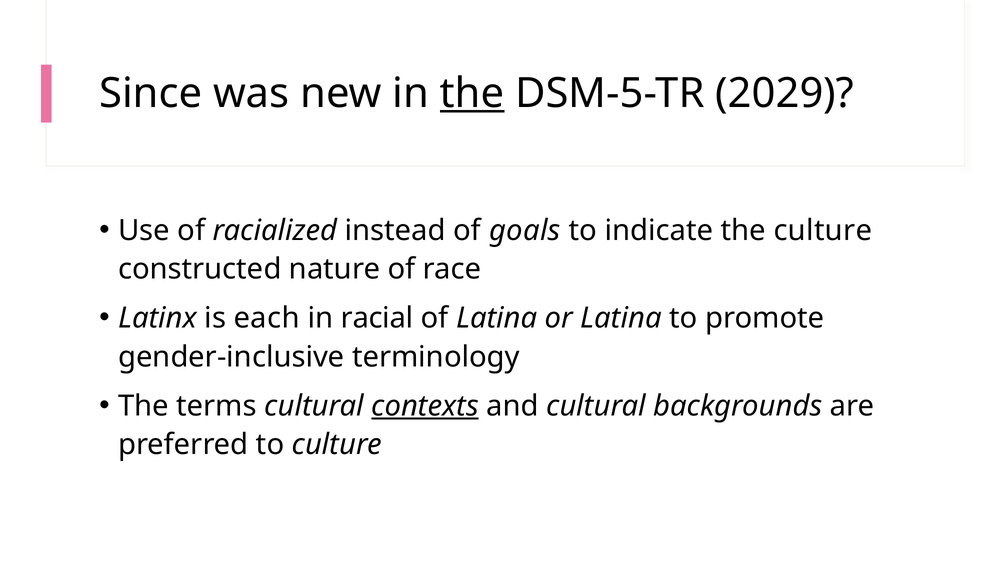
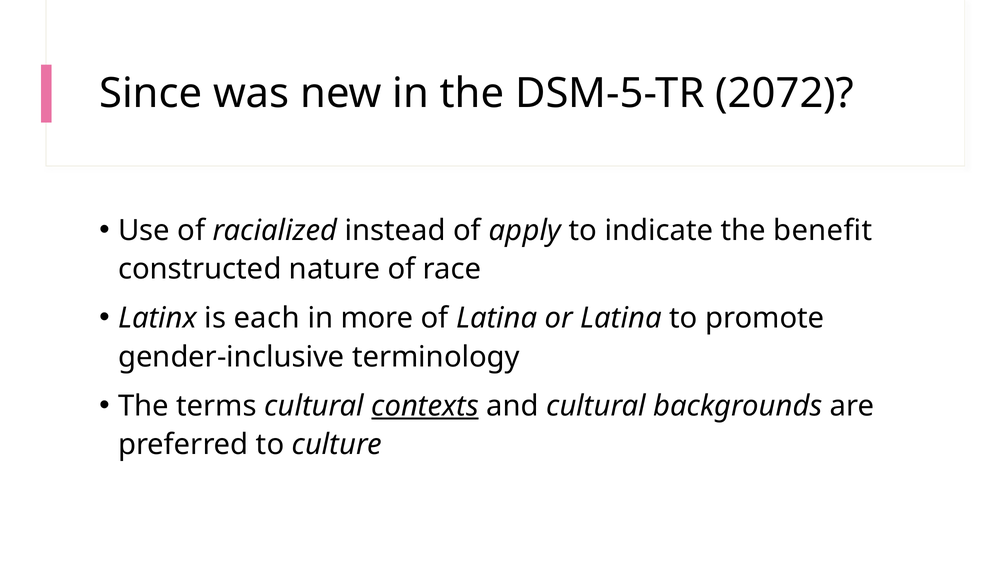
the at (472, 93) underline: present -> none
2029: 2029 -> 2072
goals: goals -> apply
the culture: culture -> benefit
racial: racial -> more
